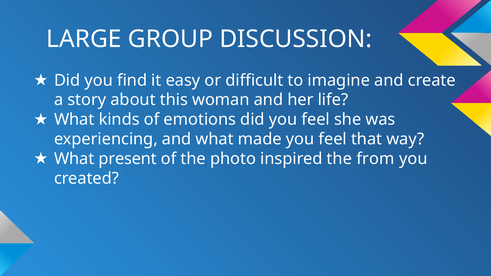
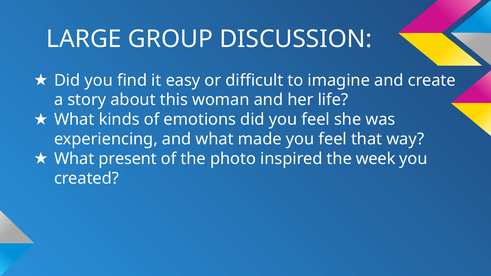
from: from -> week
